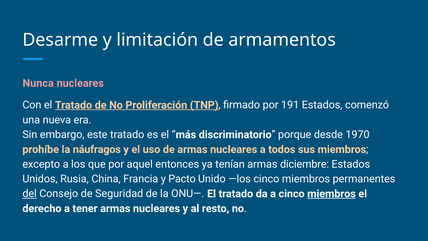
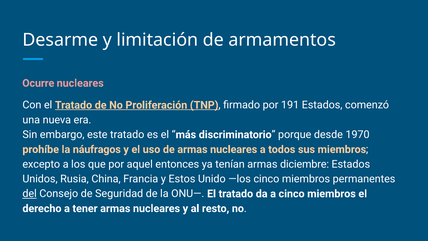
Nunca: Nunca -> Ocurre
Pacto: Pacto -> Estos
miembros at (332, 194) underline: present -> none
